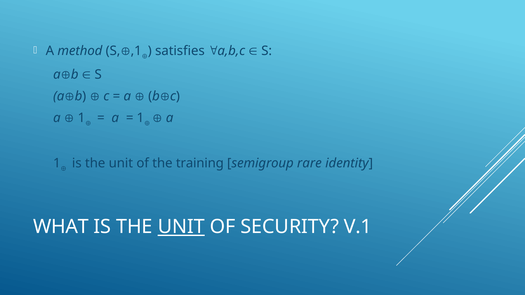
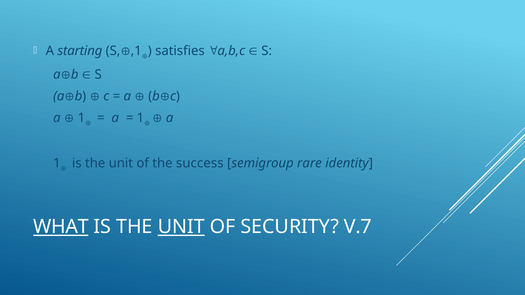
method: method -> starting
training: training -> success
WHAT underline: none -> present
V.1: V.1 -> V.7
